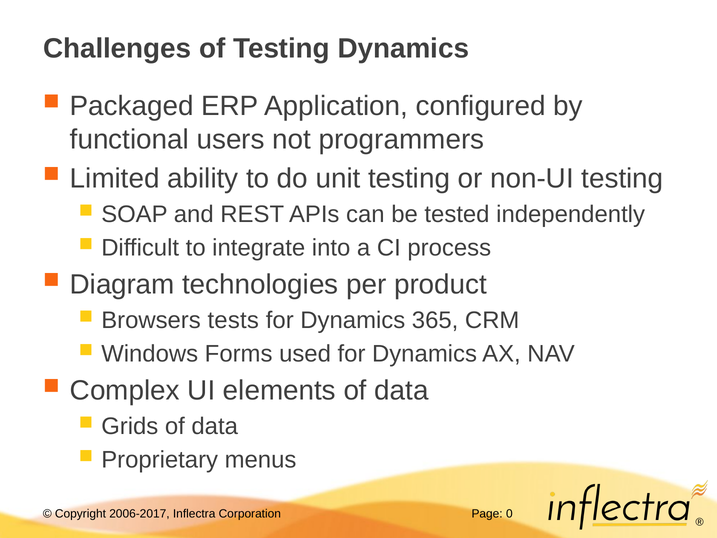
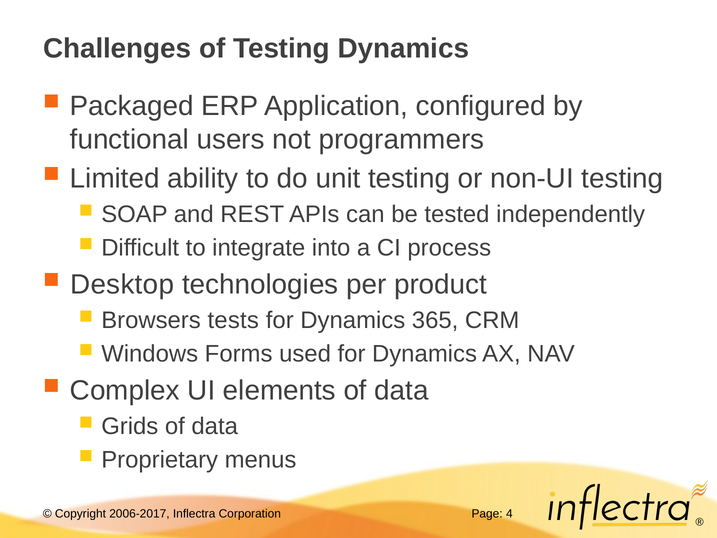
Diagram: Diagram -> Desktop
0: 0 -> 4
